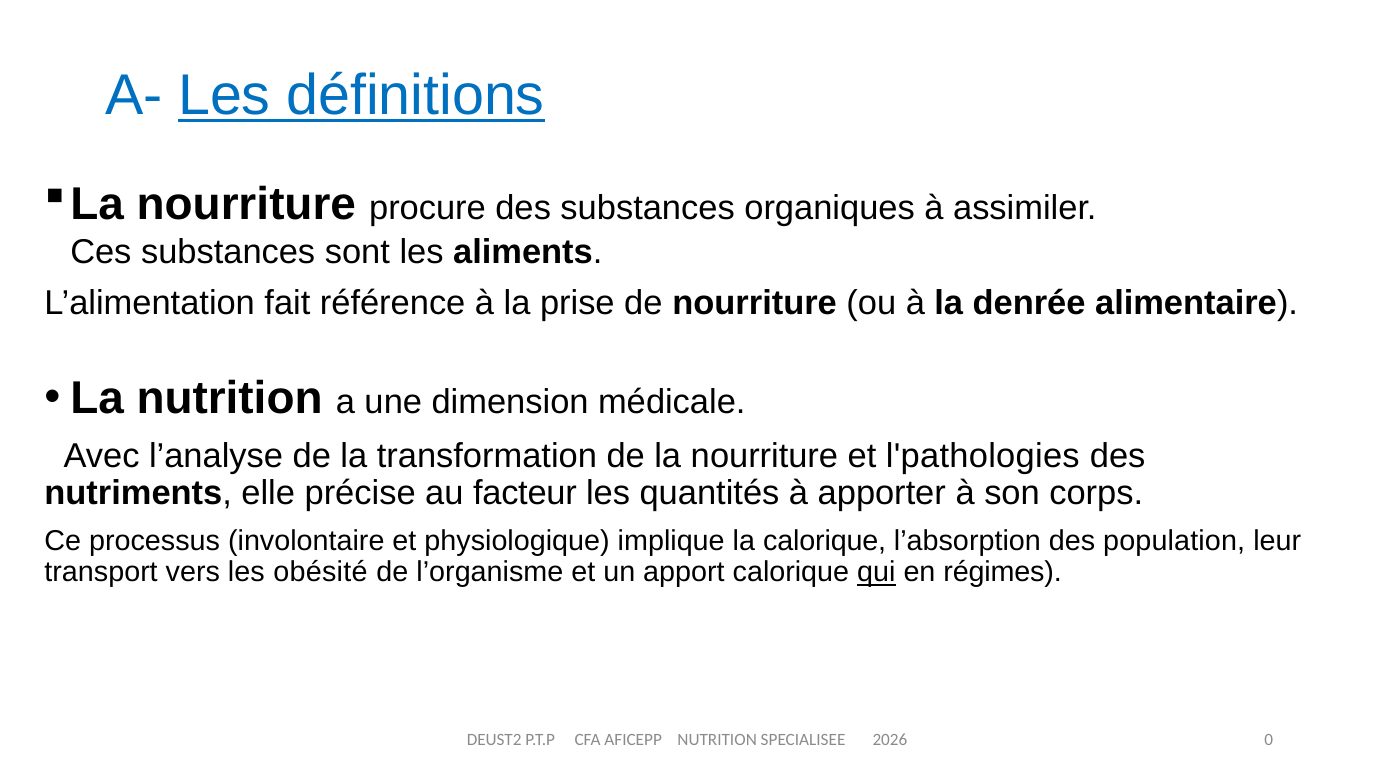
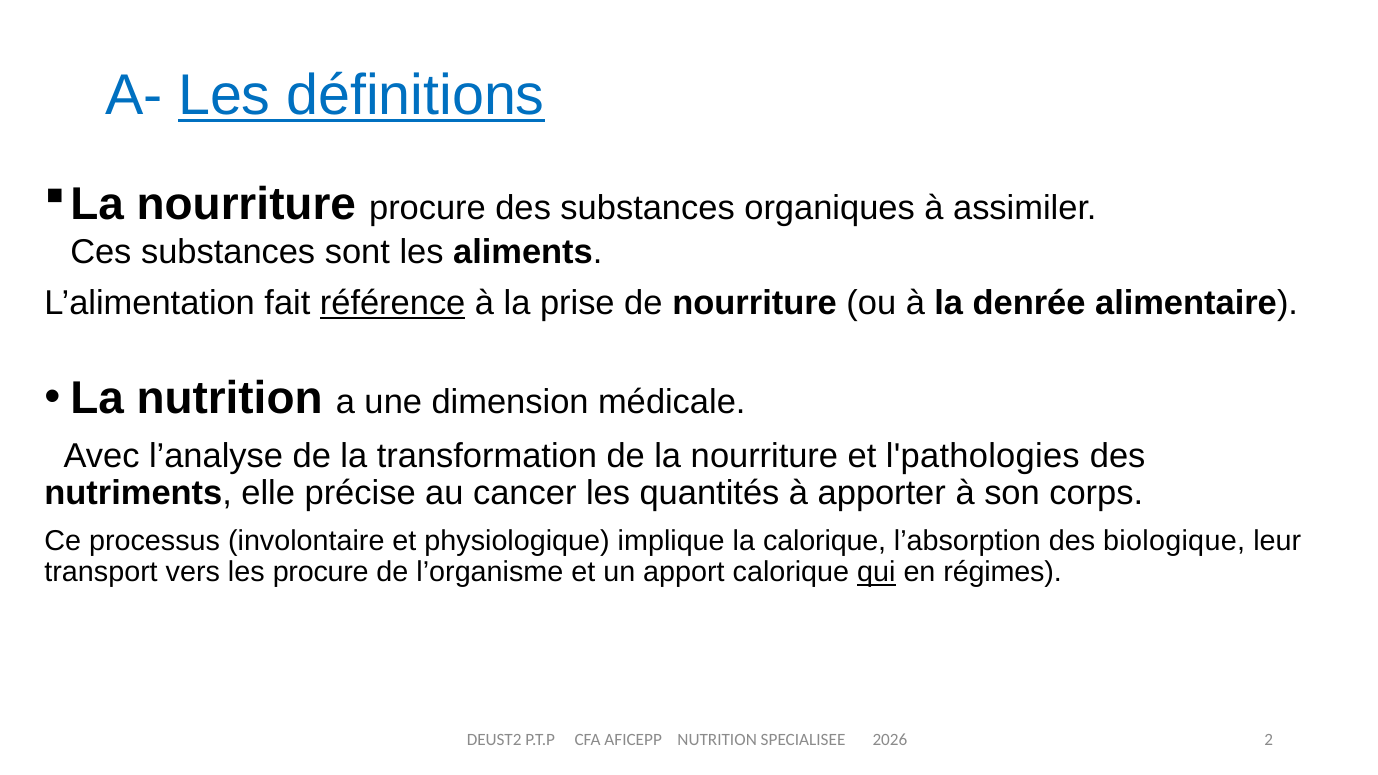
référence underline: none -> present
facteur: facteur -> cancer
population: population -> biologique
les obésité: obésité -> procure
0: 0 -> 2
